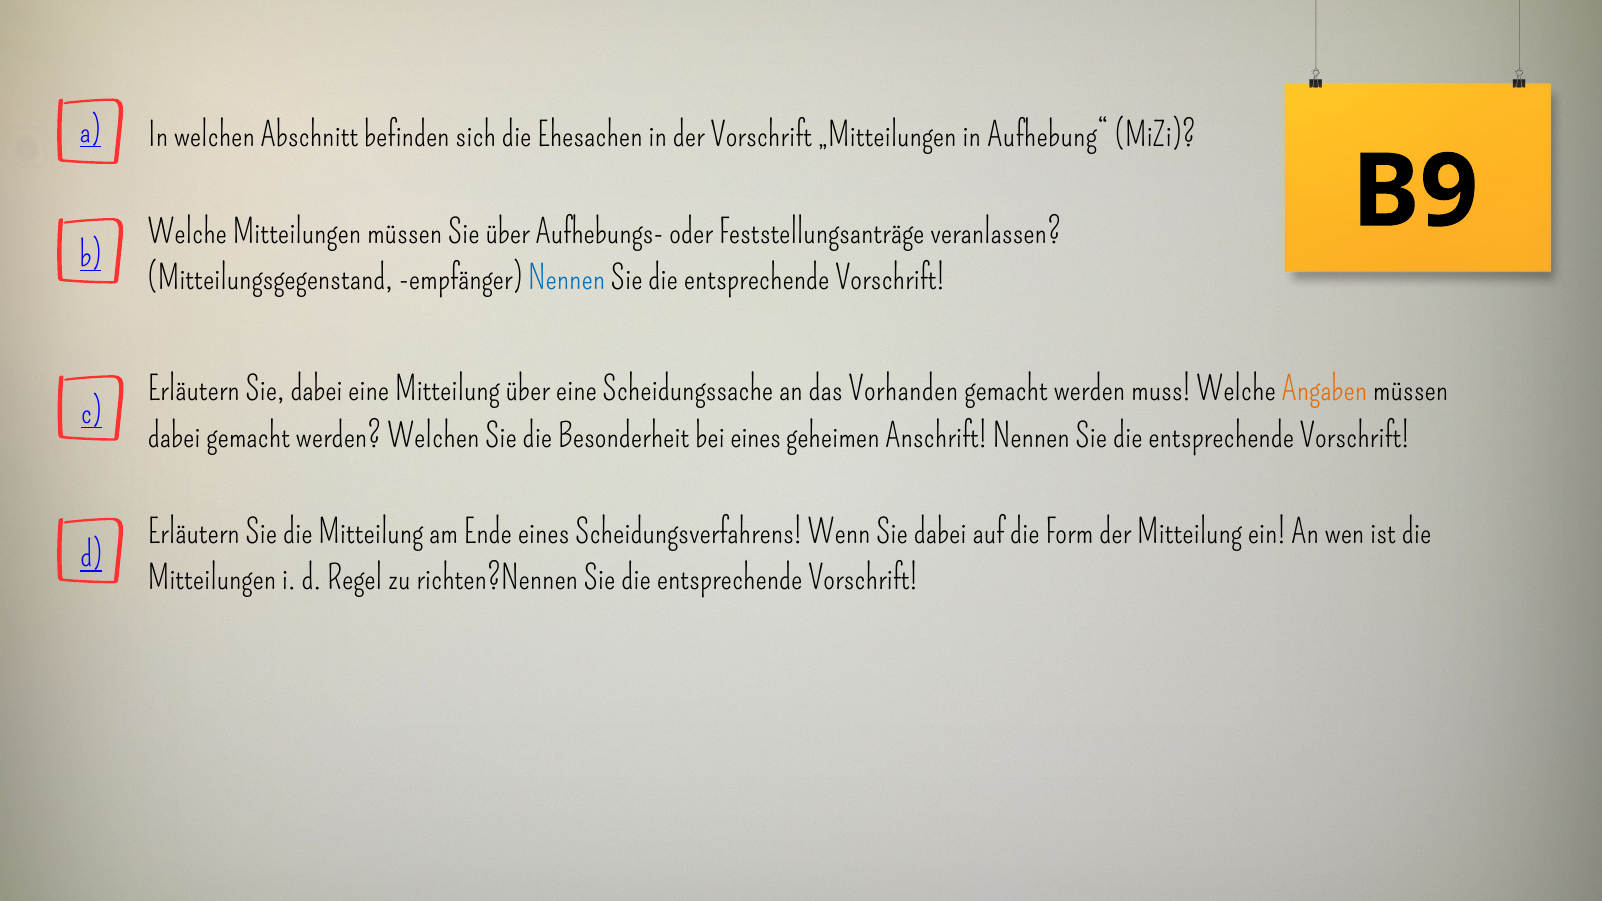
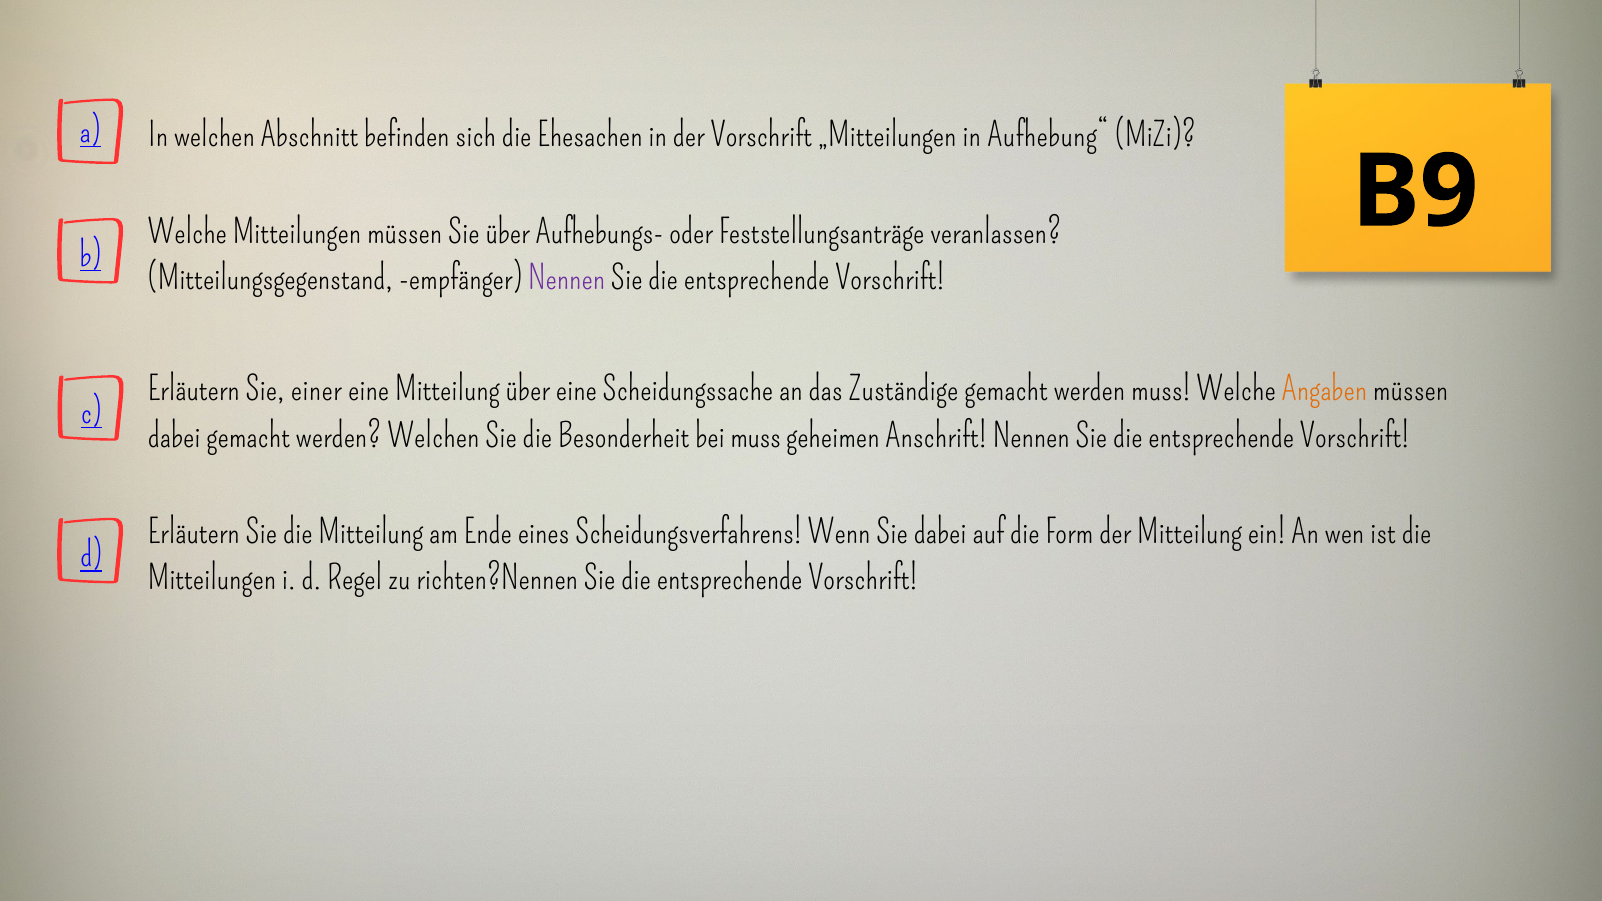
Nennen at (567, 279) colour: blue -> purple
Erläutern Sie dabei: dabei -> einer
Vorhanden: Vorhanden -> Zuständige
bei eines: eines -> muss
